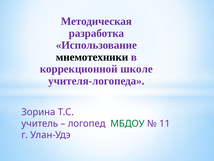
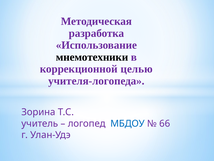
школе: школе -> целью
МБДОУ colour: green -> blue
11: 11 -> 66
